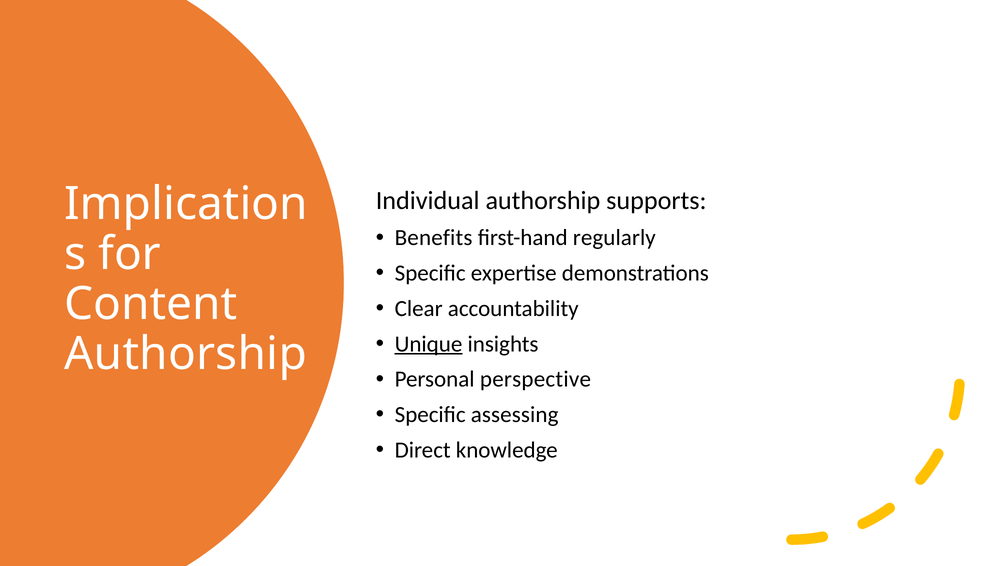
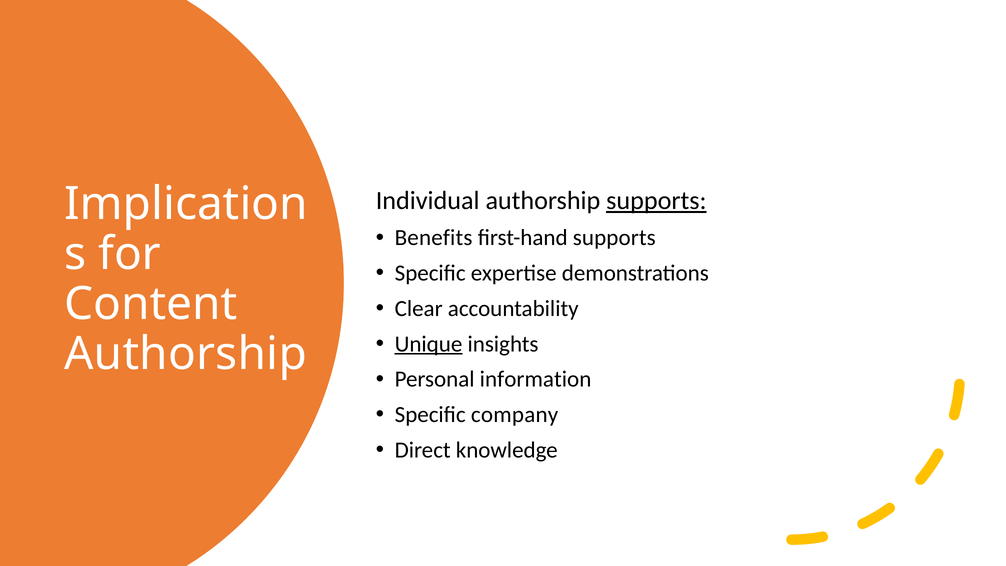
supports at (656, 201) underline: none -> present
first-hand regularly: regularly -> supports
perspective: perspective -> information
assessing: assessing -> company
